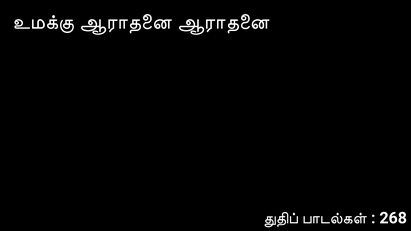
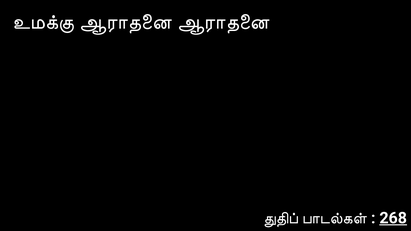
268 underline: none -> present
